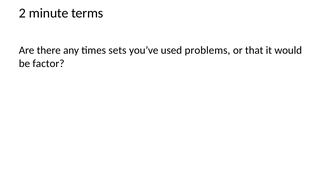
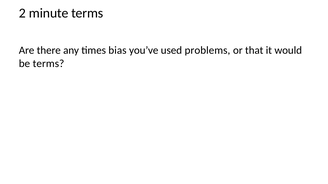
sets: sets -> bias
be factor: factor -> terms
